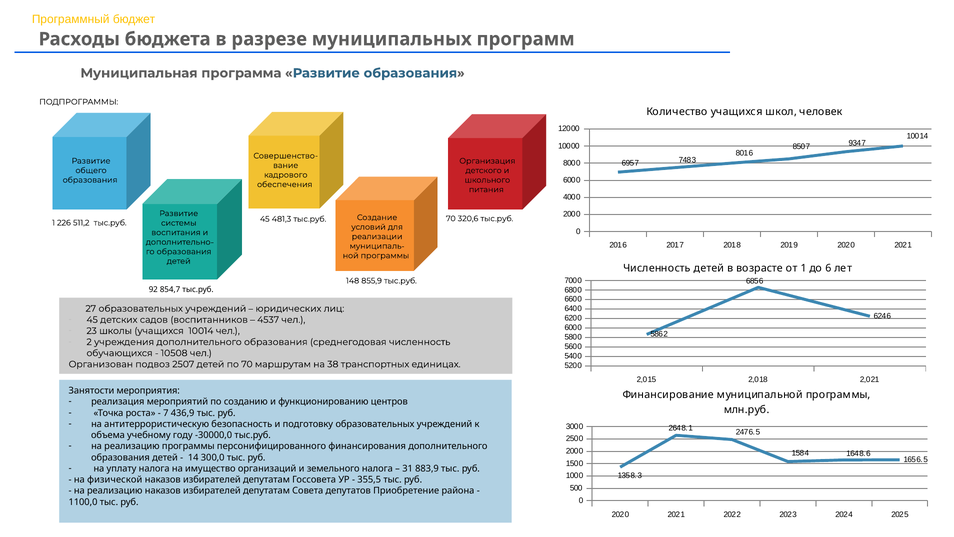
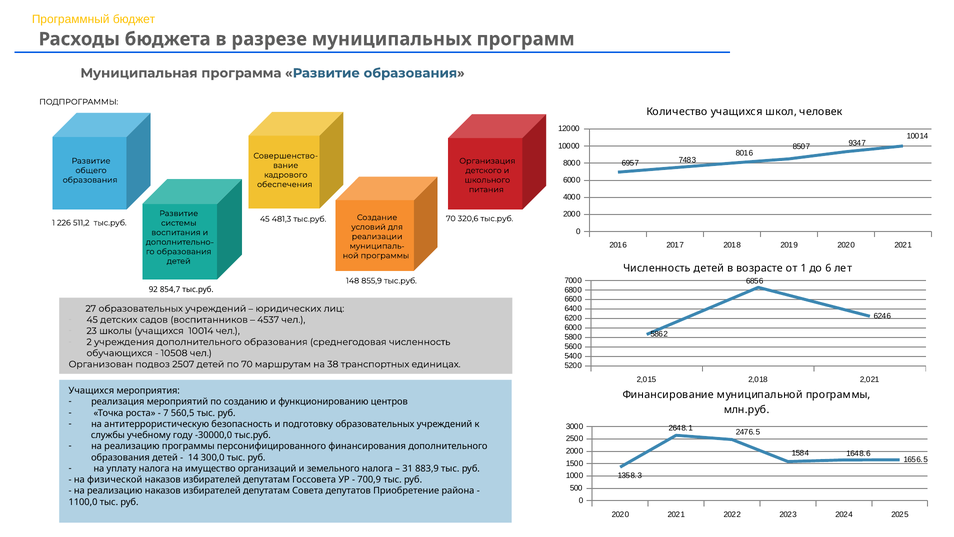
Занятости at (91, 390): Занятости -> Учащихся
436,9: 436,9 -> 560,5
объема: объема -> службы
355,5: 355,5 -> 700,9
